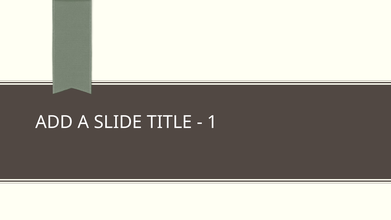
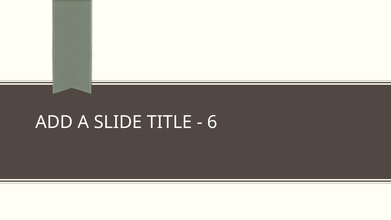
1: 1 -> 6
